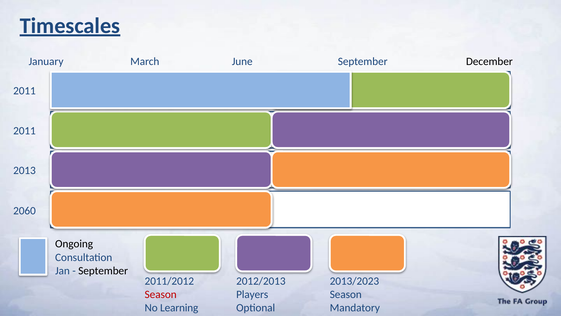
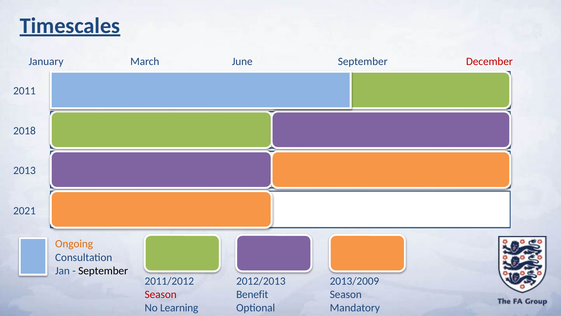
December colour: black -> red
2011 at (24, 131): 2011 -> 2018
2060: 2060 -> 2021
Ongoing colour: black -> orange
2013/2023: 2013/2023 -> 2013/2009
Players: Players -> Benefit
